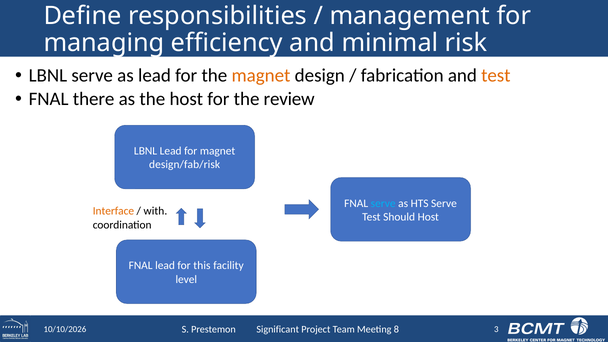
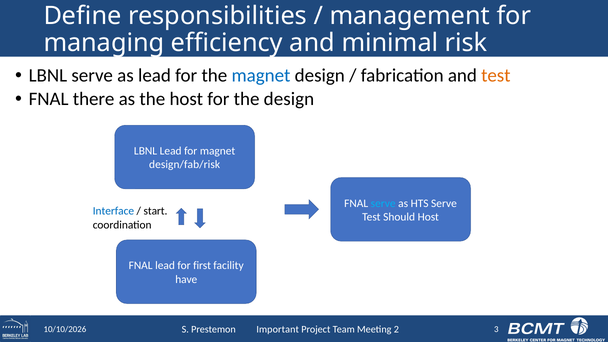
magnet at (261, 76) colour: orange -> blue
the review: review -> design
Interface colour: orange -> blue
with: with -> start
this: this -> first
level: level -> have
Significant: Significant -> Important
8: 8 -> 2
